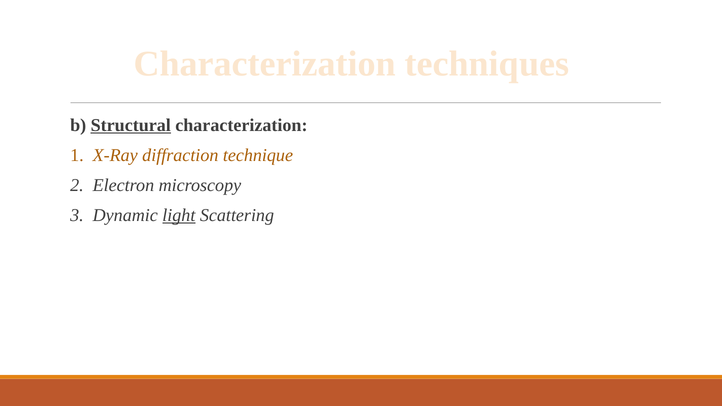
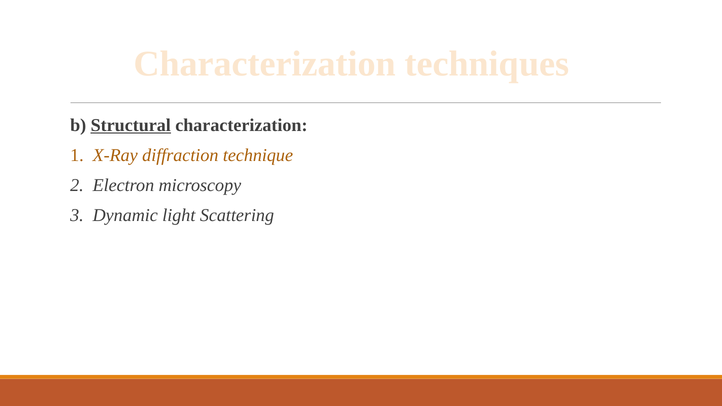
light underline: present -> none
